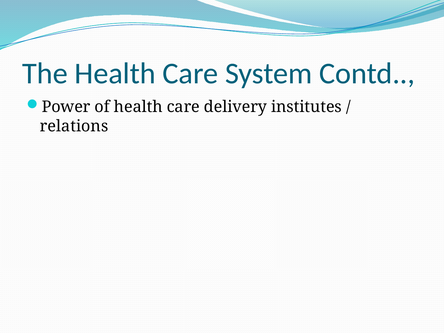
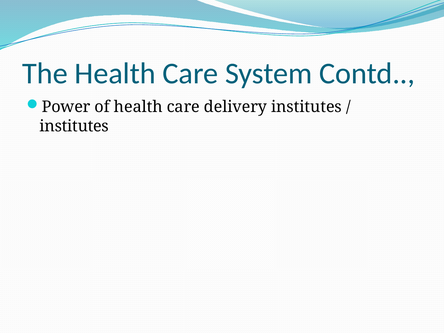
relations at (74, 126): relations -> institutes
